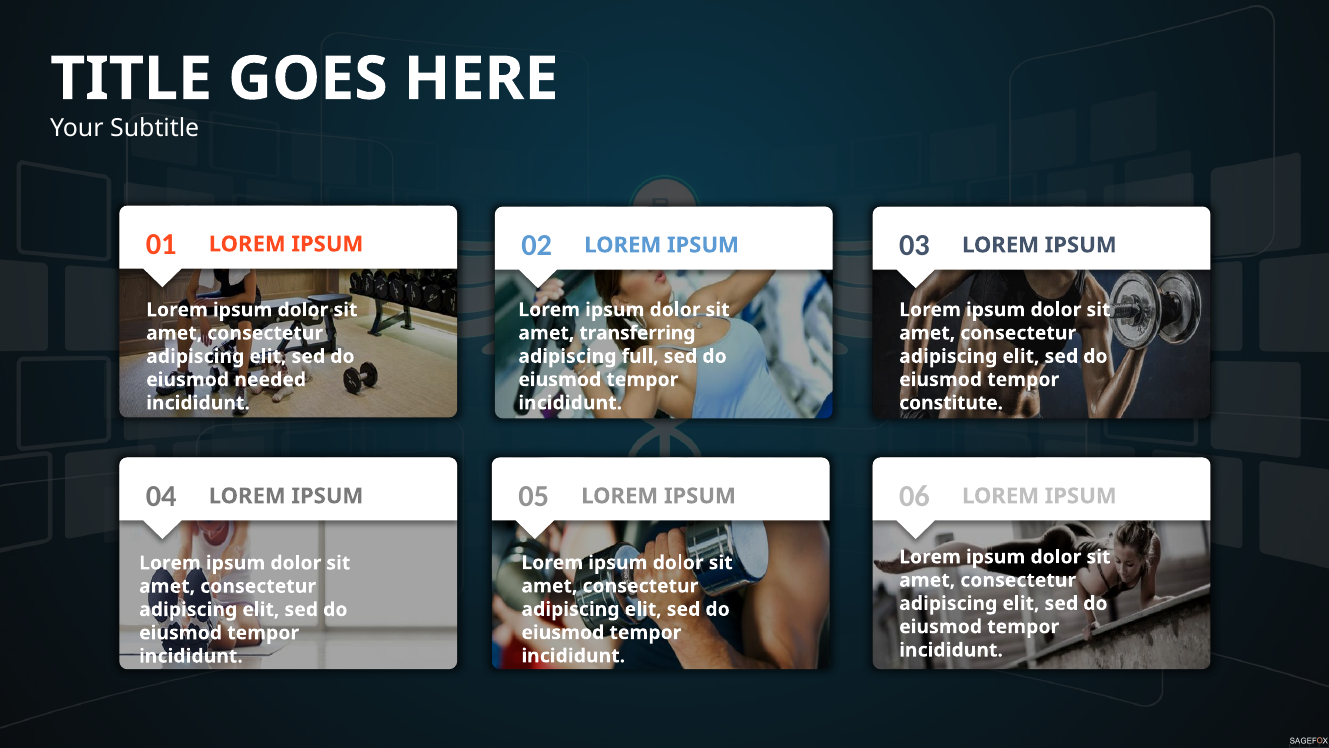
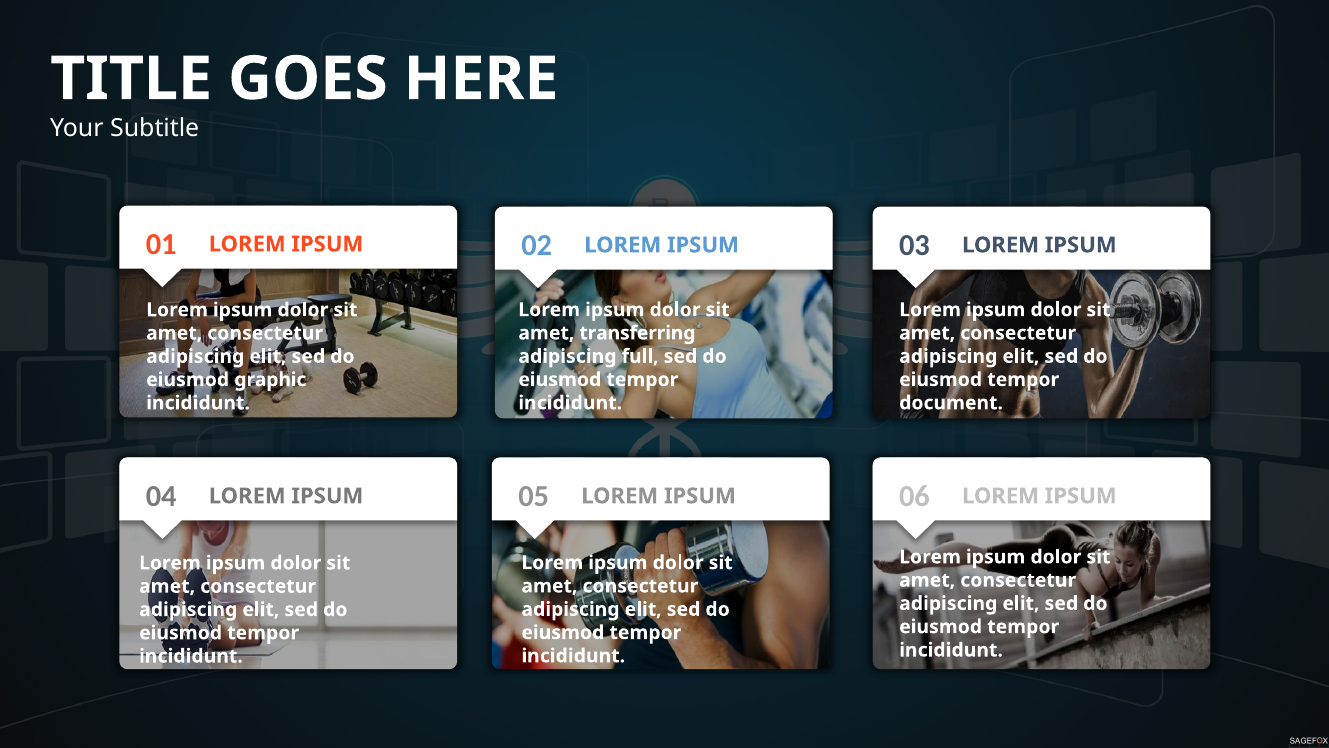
needed: needed -> graphic
constitute: constitute -> document
